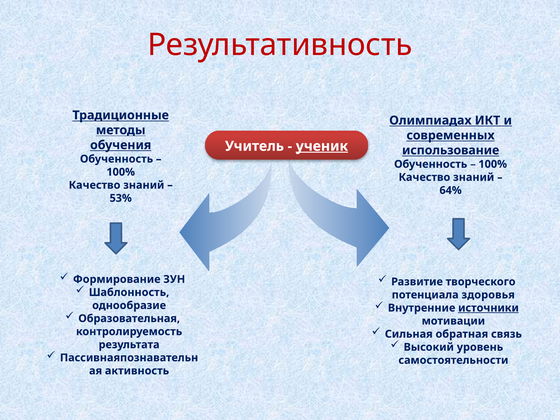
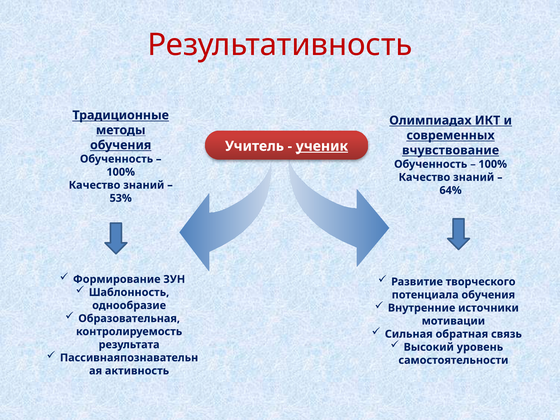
использование: использование -> вчувствование
потенциала здоровья: здоровья -> обучения
источники underline: present -> none
